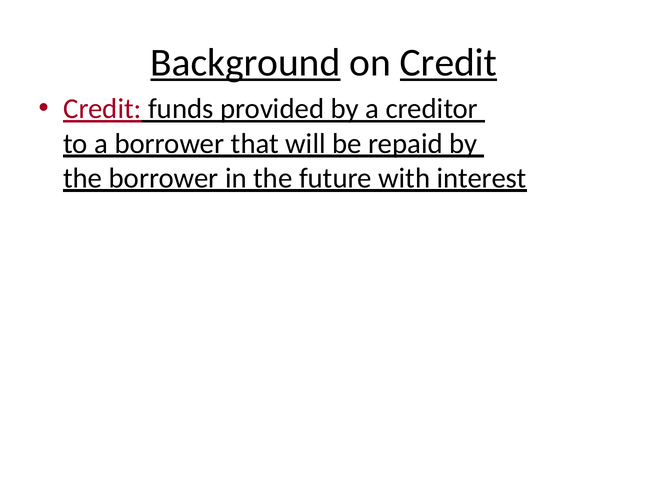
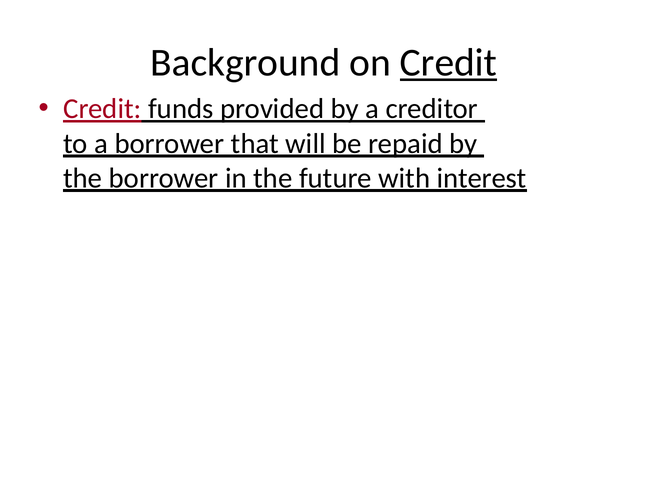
Background underline: present -> none
